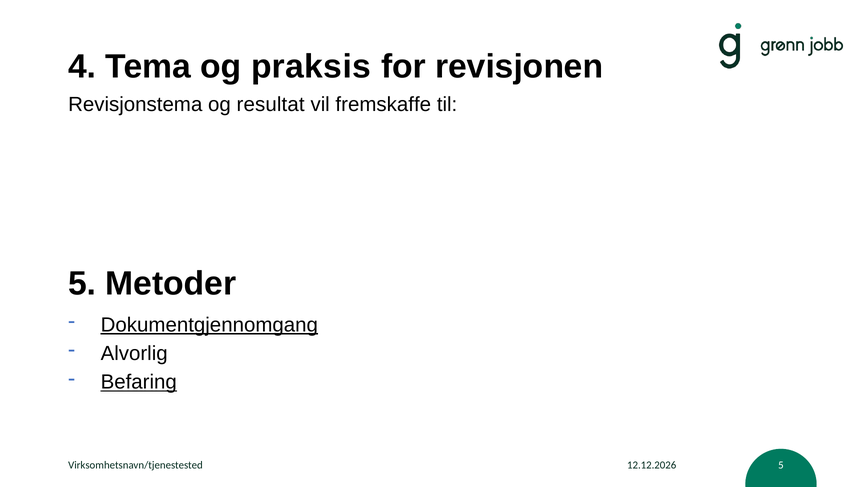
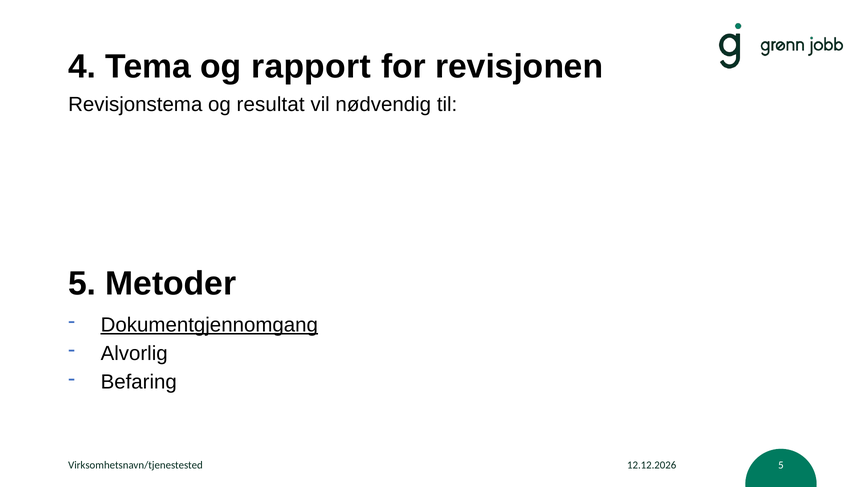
praksis: praksis -> rapport
fremskaffe: fremskaffe -> nødvendig
Befaring underline: present -> none
